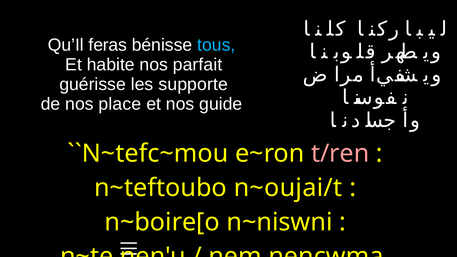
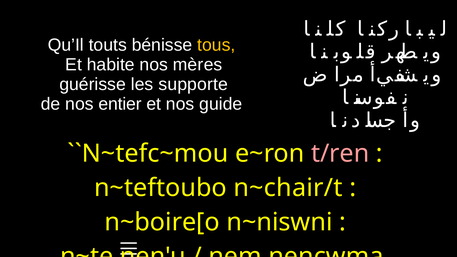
feras: feras -> touts
tous colour: light blue -> yellow
parfait: parfait -> mères
place: place -> entier
n~oujai/t: n~oujai/t -> n~chair/t
